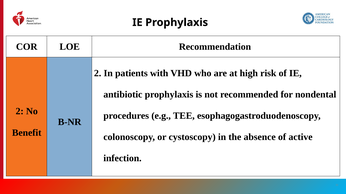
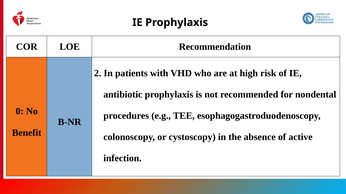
2 at (20, 112): 2 -> 0
